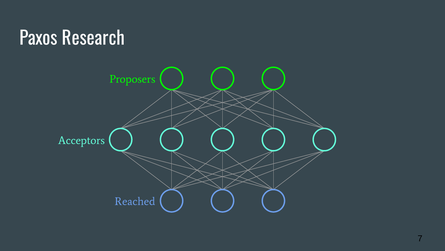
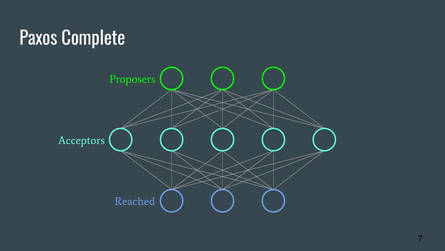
Research: Research -> Complete
